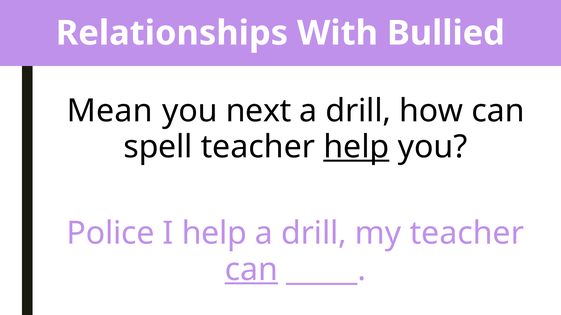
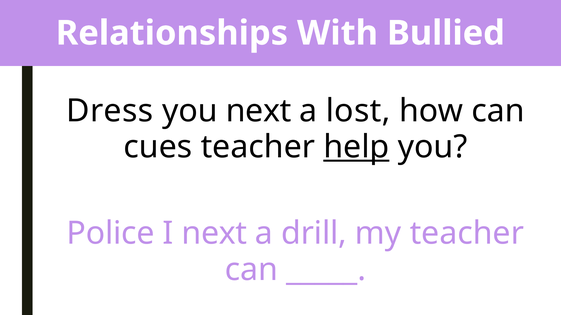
Mean: Mean -> Dress
drill at (358, 111): drill -> lost
spell: spell -> cues
I help: help -> next
can at (251, 270) underline: present -> none
